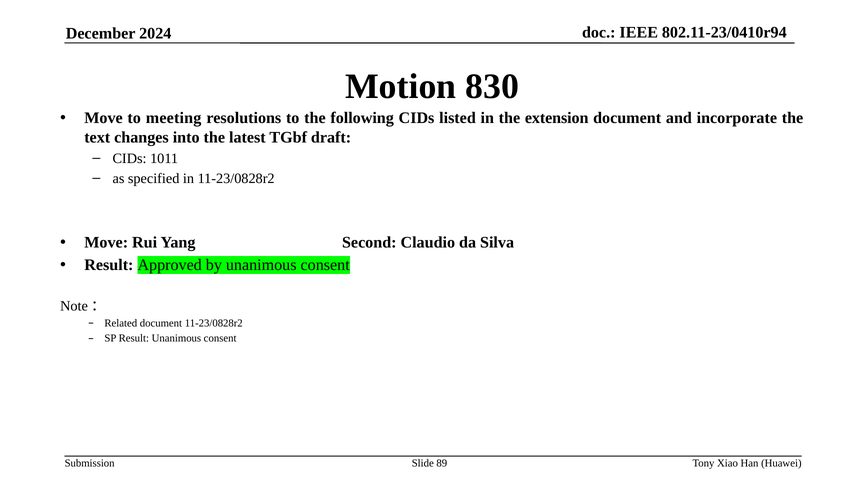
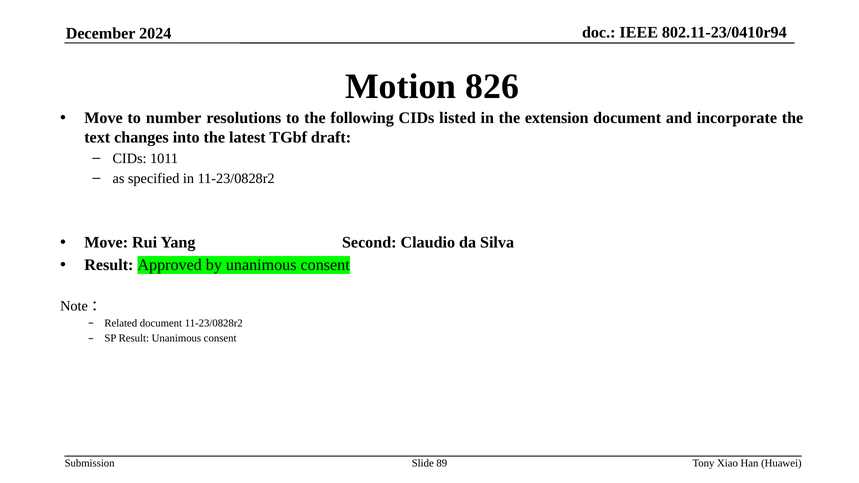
830: 830 -> 826
meeting: meeting -> number
